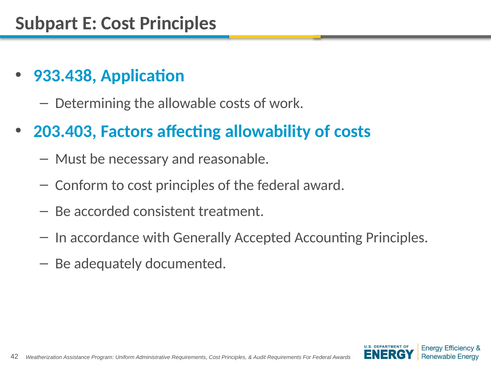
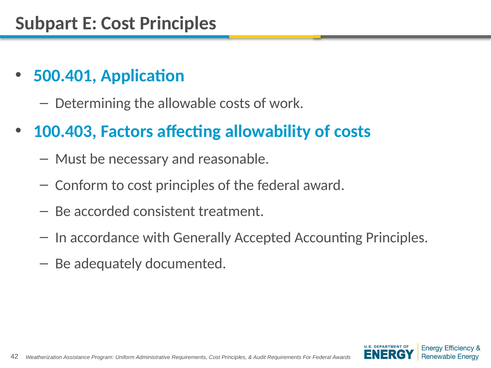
933.438: 933.438 -> 500.401
203.403: 203.403 -> 100.403
